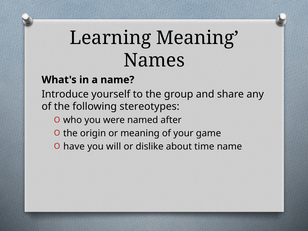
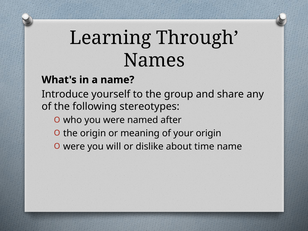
Learning Meaning: Meaning -> Through
your game: game -> origin
have at (74, 146): have -> were
